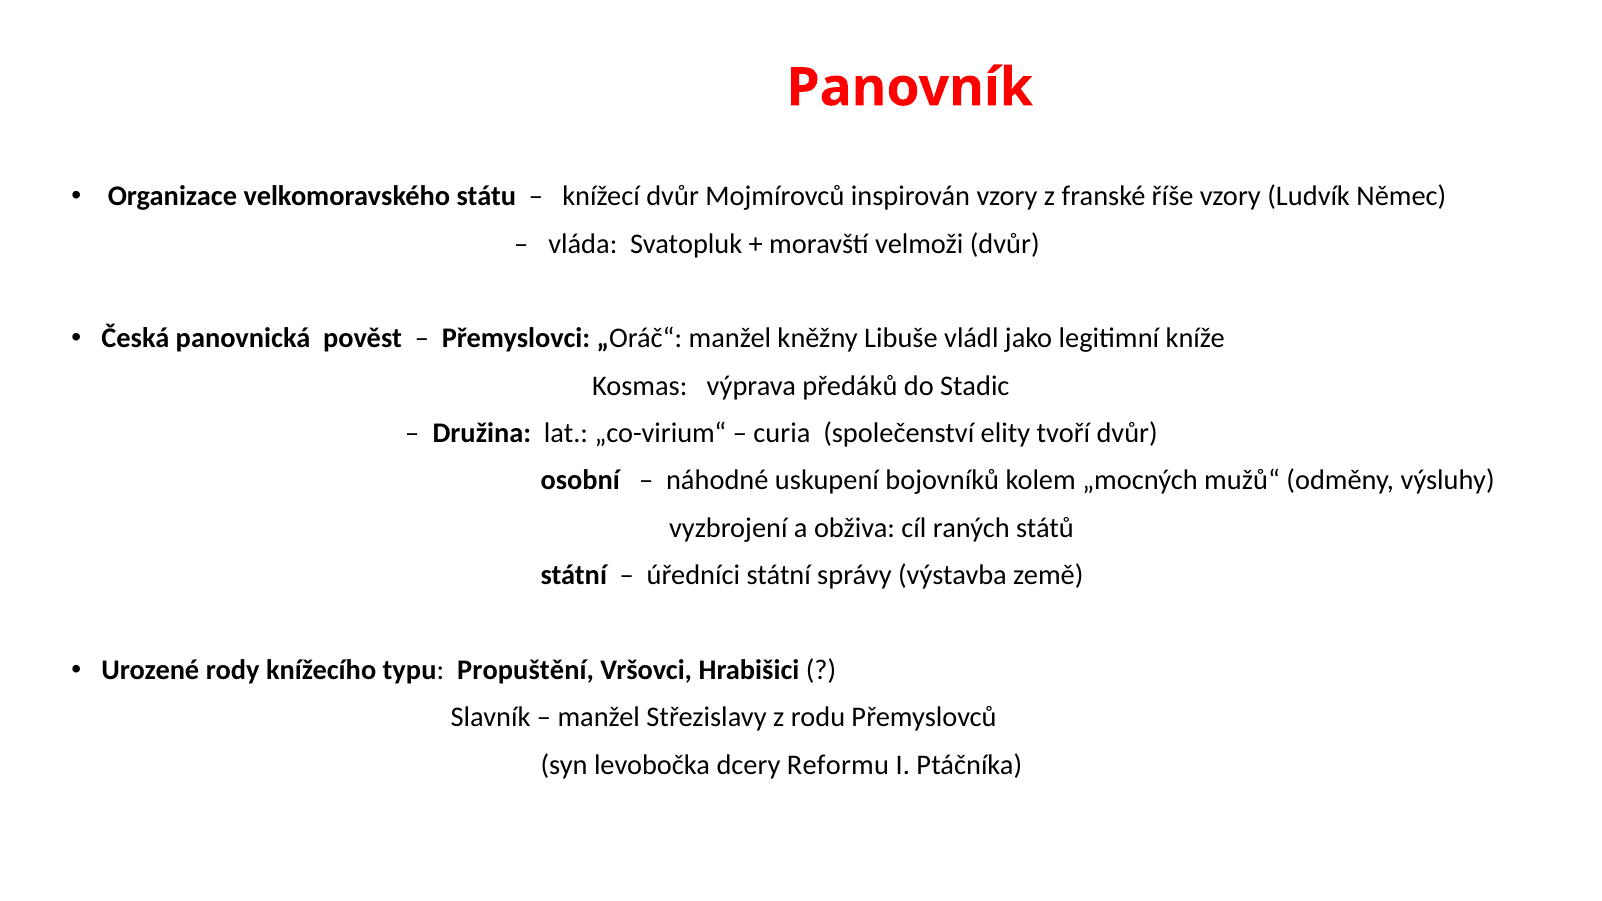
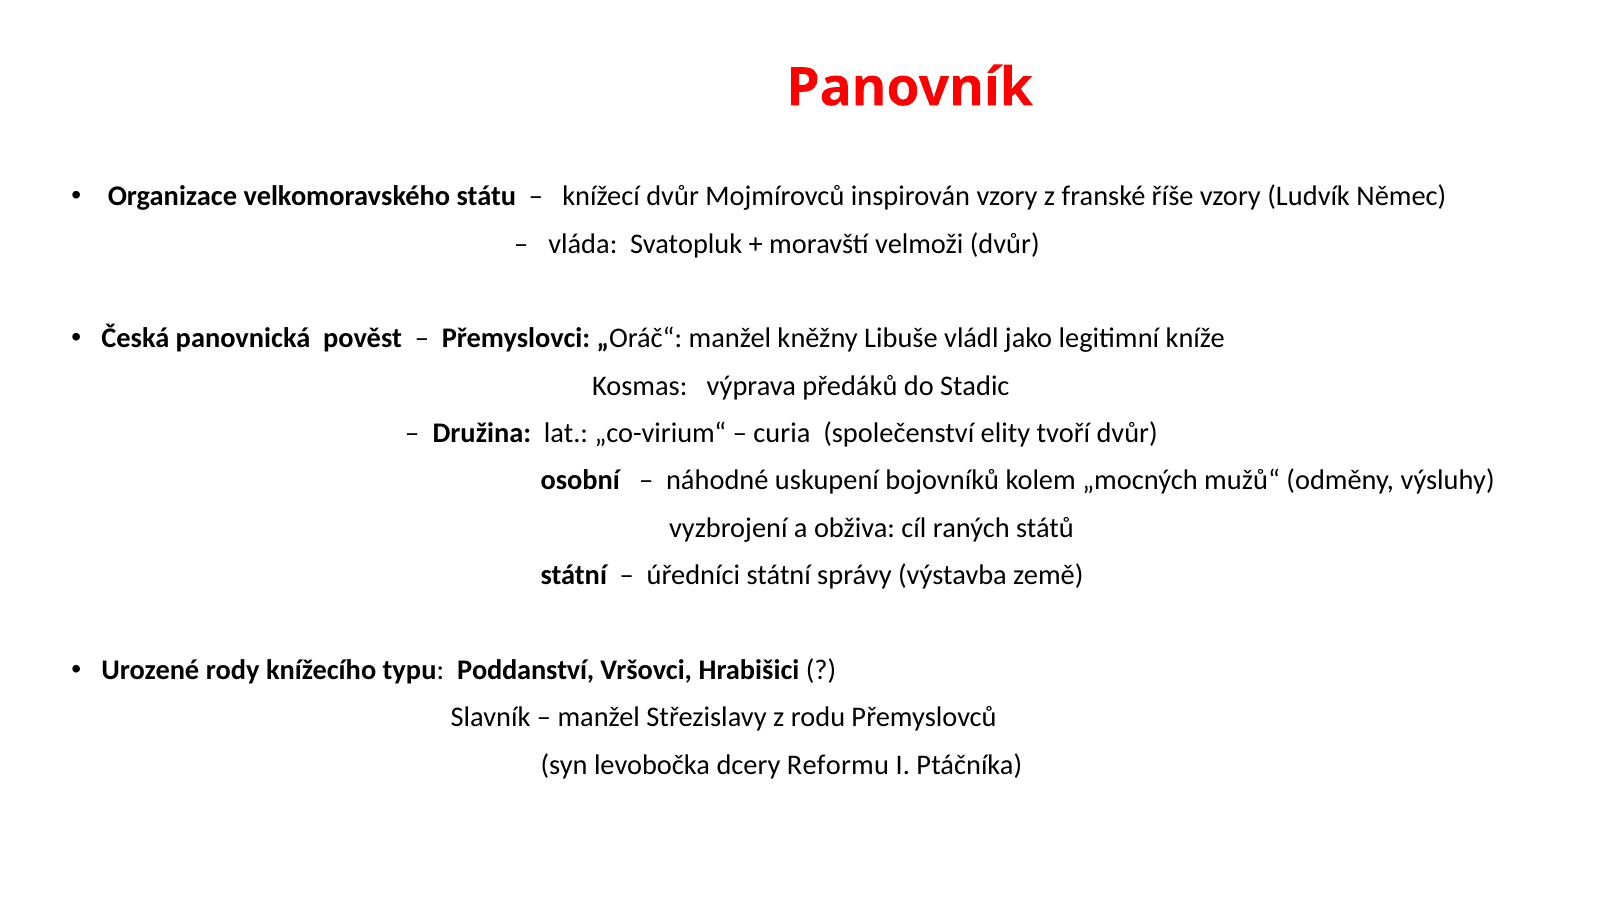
Propuštění: Propuštění -> Poddanství
